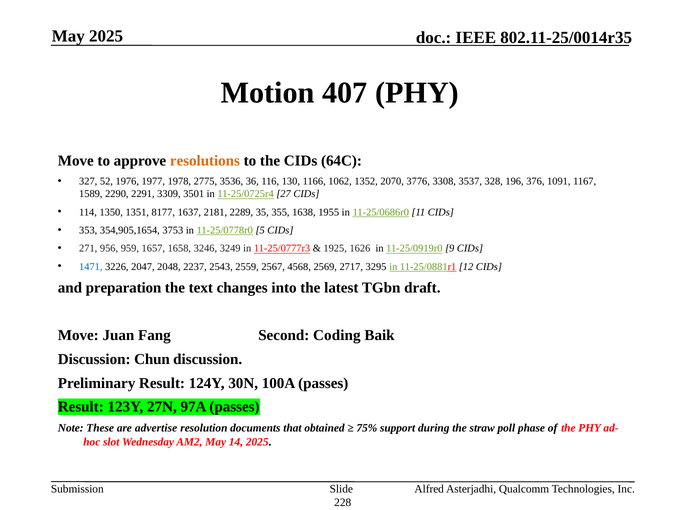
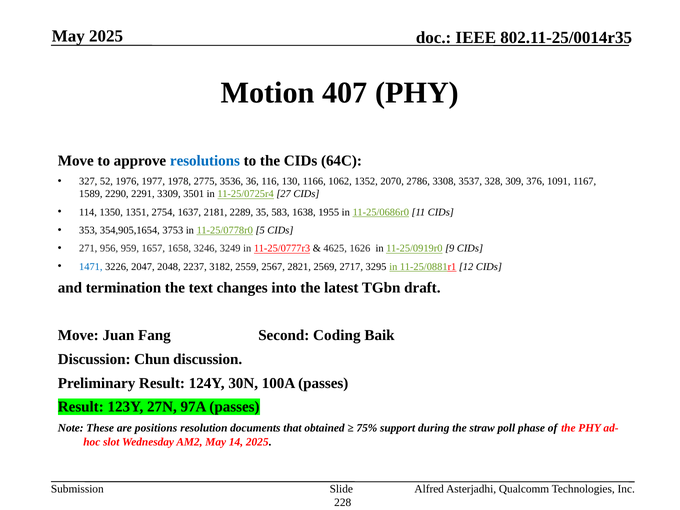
resolutions colour: orange -> blue
3776: 3776 -> 2786
196: 196 -> 309
8177: 8177 -> 2754
355: 355 -> 583
1925: 1925 -> 4625
2543: 2543 -> 3182
4568: 4568 -> 2821
preparation: preparation -> termination
advertise: advertise -> positions
